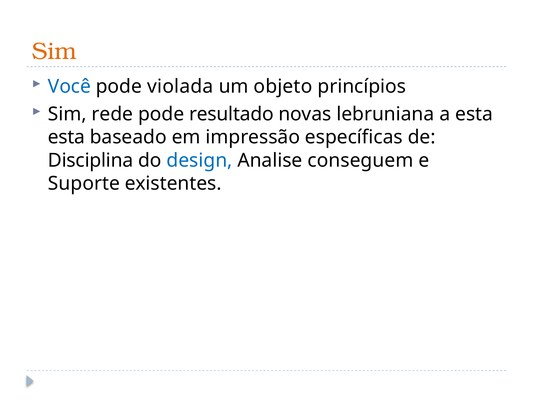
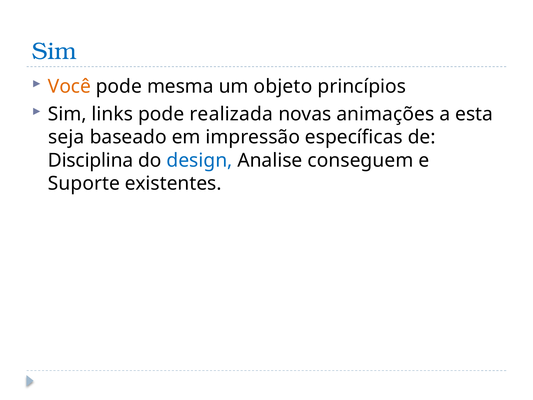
Sim at (54, 51) colour: orange -> blue
Você colour: blue -> orange
violada: violada -> mesma
rede: rede -> links
resultado: resultado -> realizada
lebruniana: lebruniana -> animações
esta at (66, 137): esta -> seja
